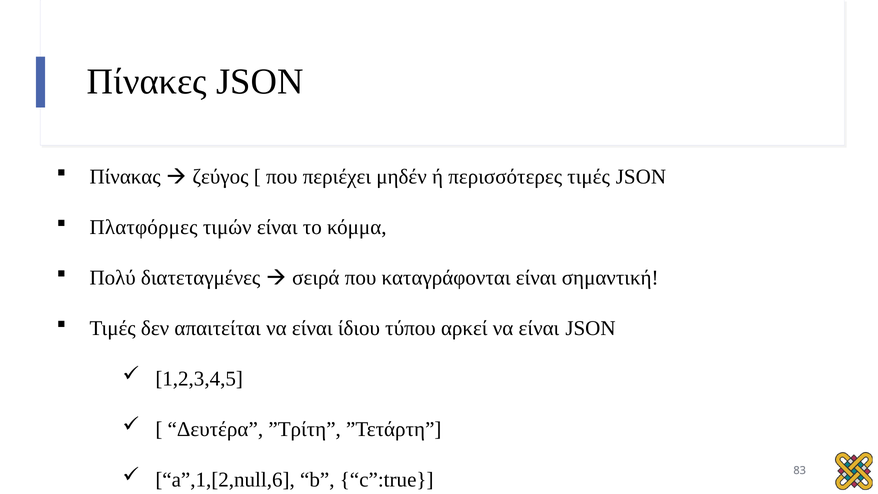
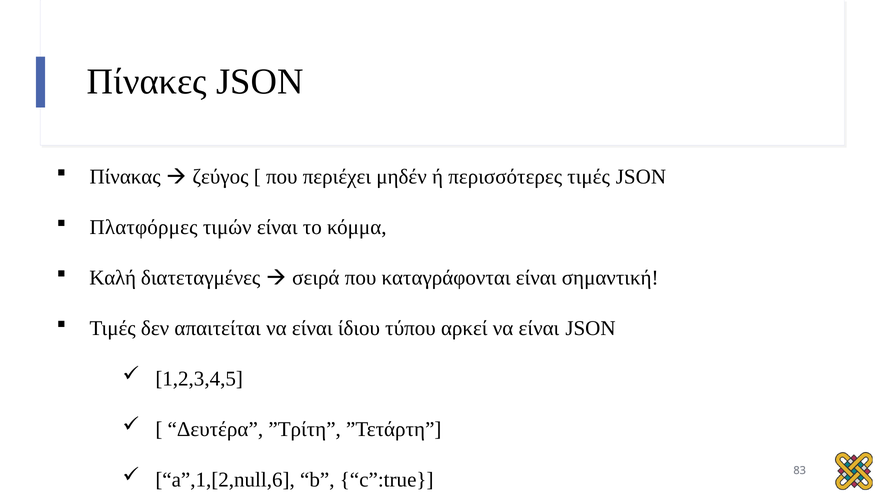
Πολύ: Πολύ -> Καλή
